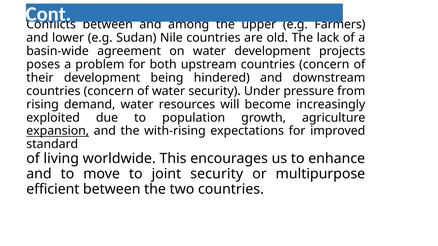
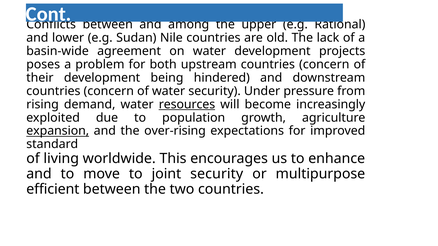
Farmers: Farmers -> Rational
resources underline: none -> present
with-rising: with-rising -> over-rising
